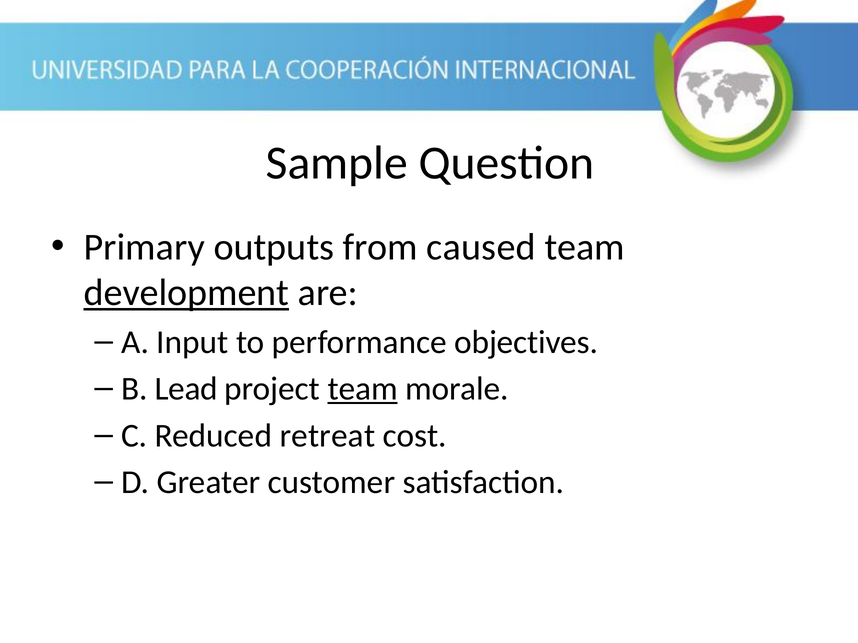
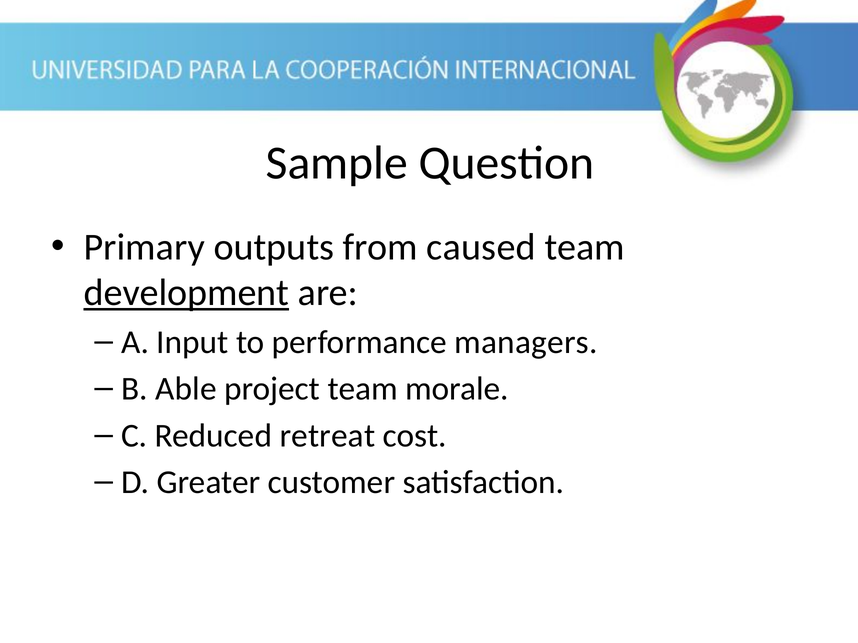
objectives: objectives -> managers
Lead: Lead -> Able
team at (363, 389) underline: present -> none
